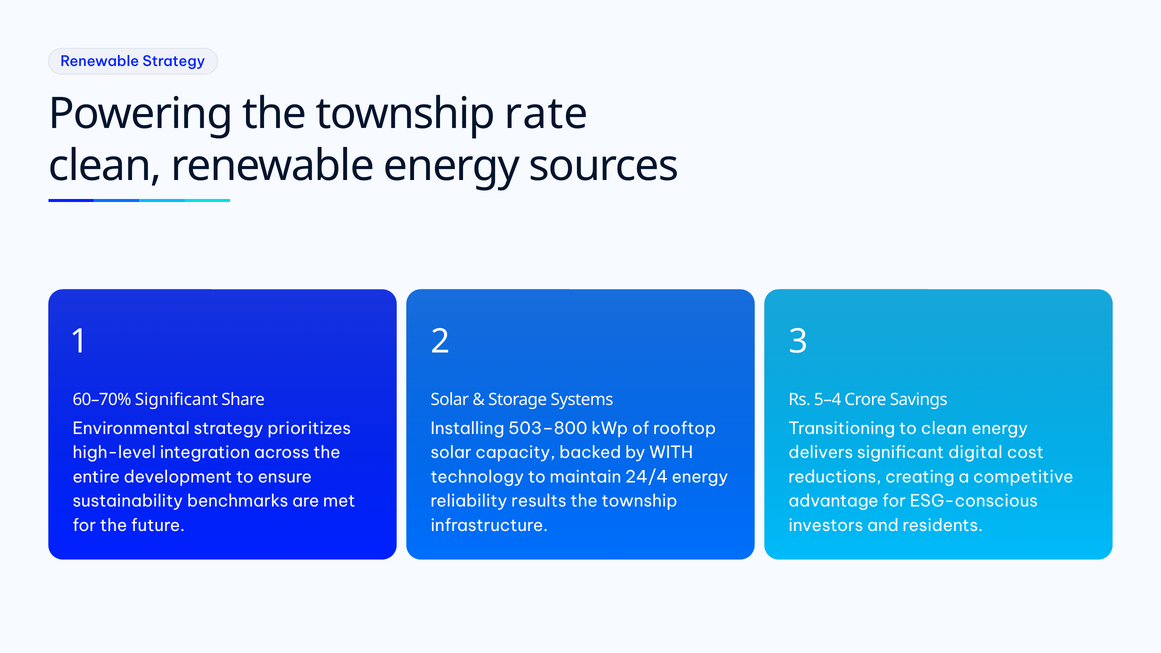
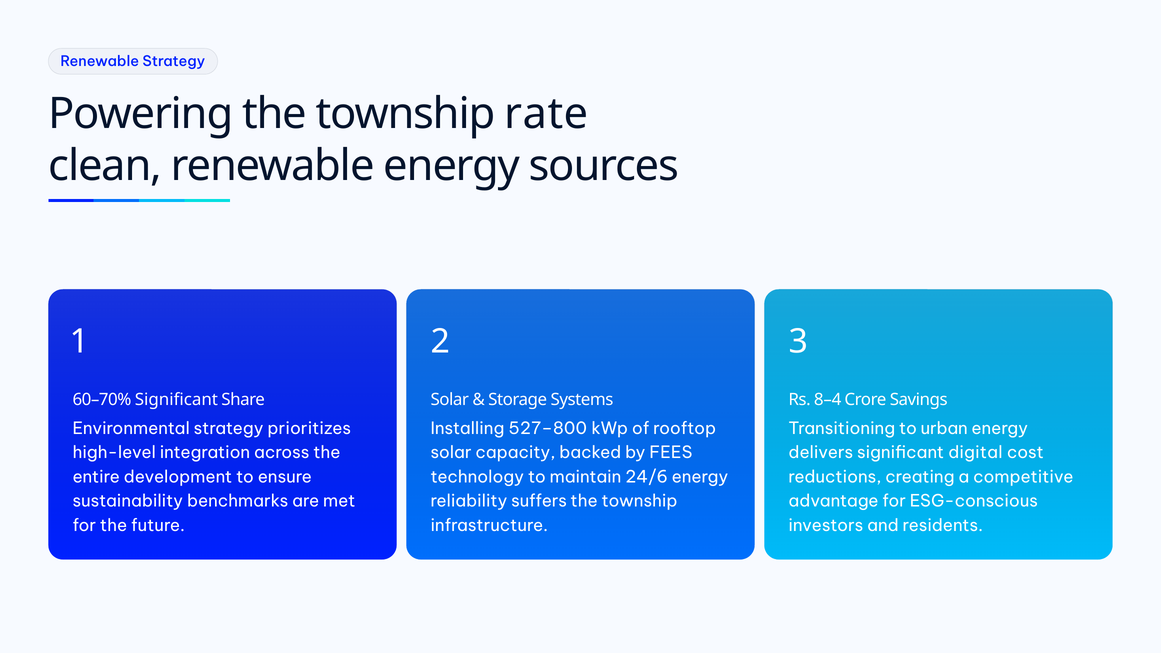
5–4: 5–4 -> 8–4
503–800: 503–800 -> 527–800
to clean: clean -> urban
WITH: WITH -> FEES
24/4: 24/4 -> 24/6
results: results -> suffers
